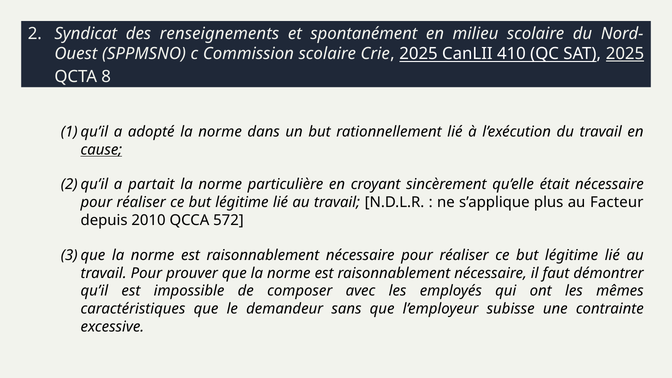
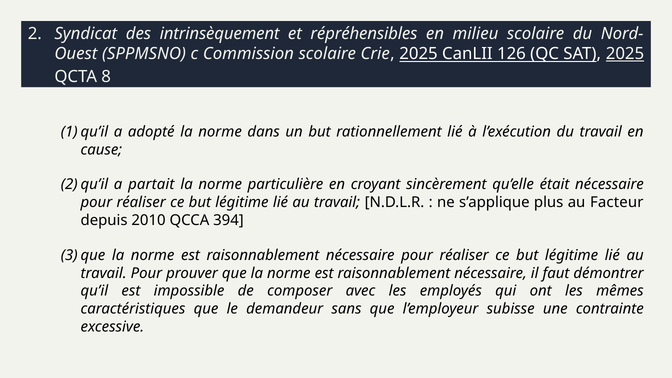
renseignements: renseignements -> intrinsèquement
spontanément: spontanément -> répréhensibles
410: 410 -> 126
cause underline: present -> none
572: 572 -> 394
